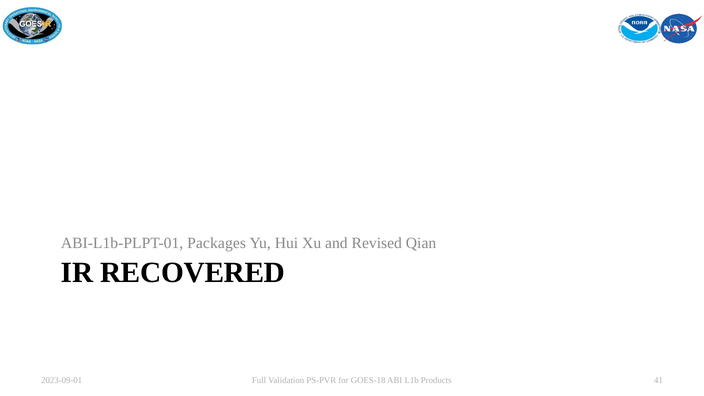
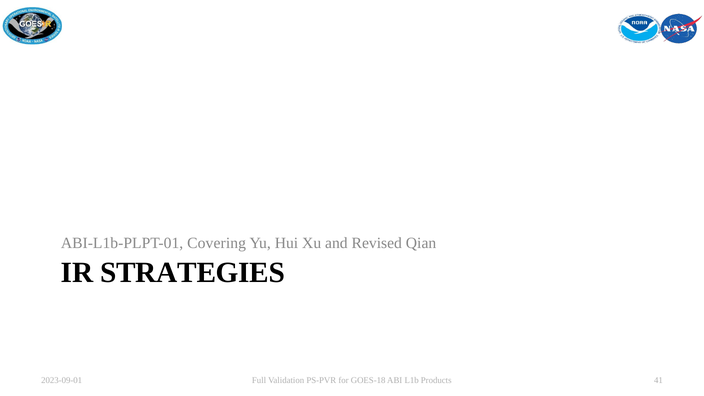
Packages: Packages -> Covering
RECOVERED: RECOVERED -> STRATEGIES
